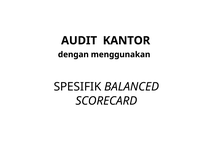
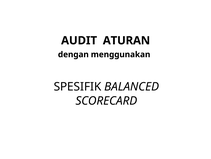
KANTOR: KANTOR -> ATURAN
